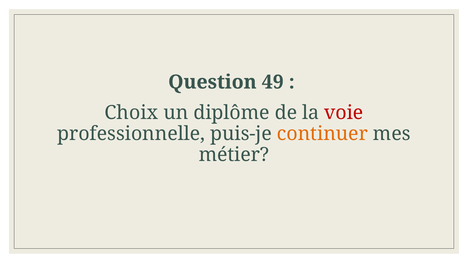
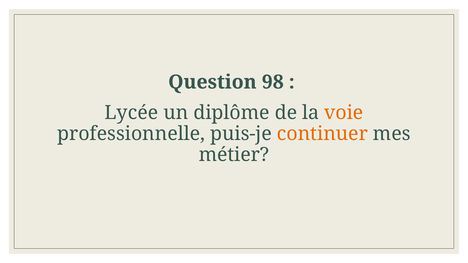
49: 49 -> 98
Choix: Choix -> Lycée
voie colour: red -> orange
